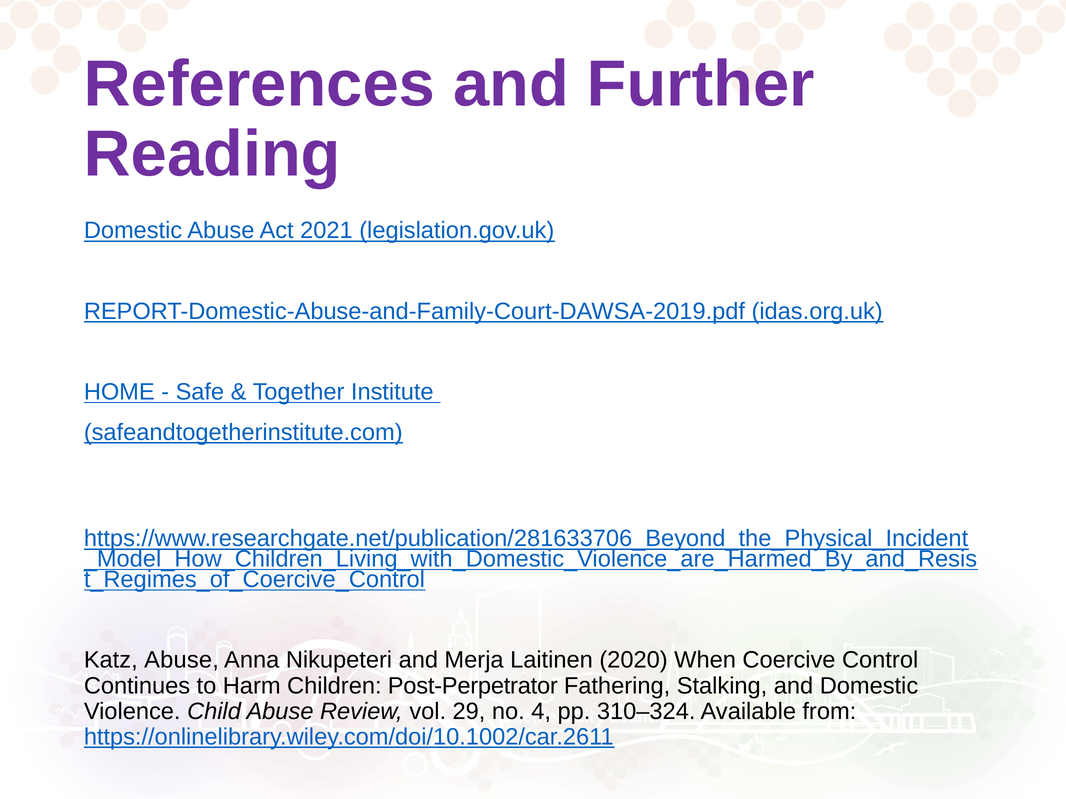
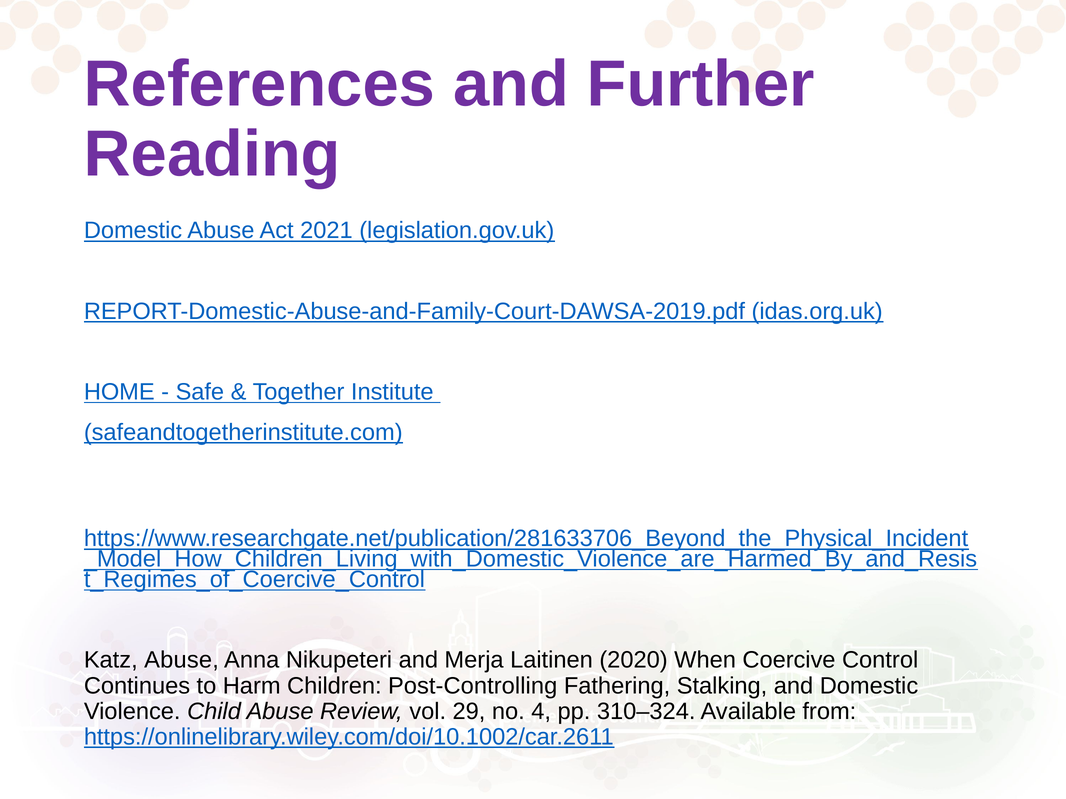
Post-Perpetrator: Post-Perpetrator -> Post-Controlling
